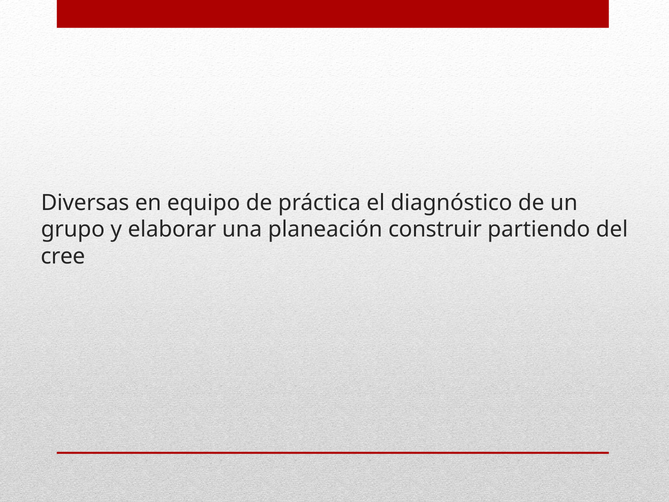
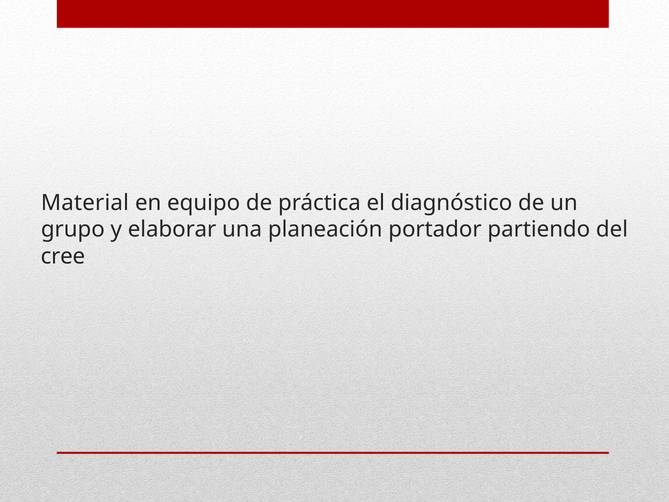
Diversas: Diversas -> Material
construir: construir -> portador
